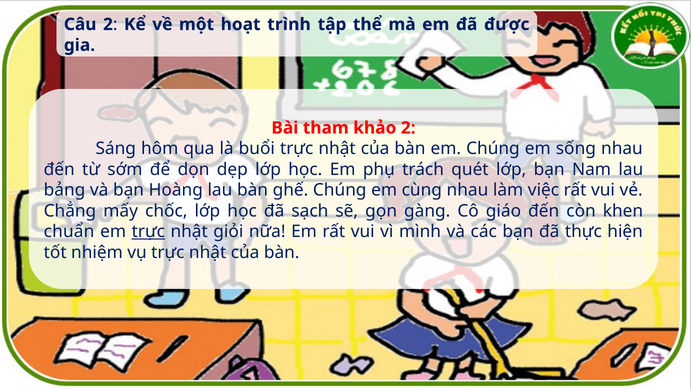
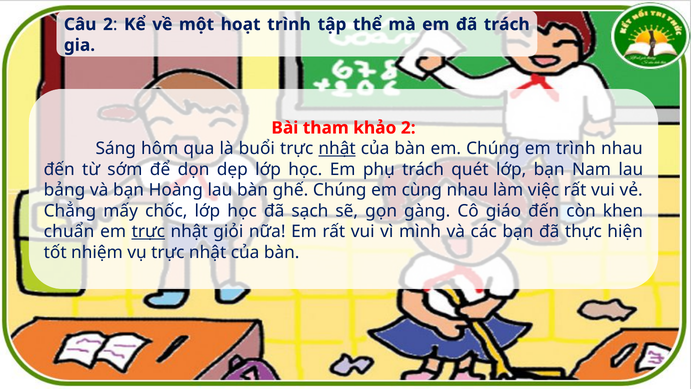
đã được: được -> trách
nhật at (337, 149) underline: none -> present
em sống: sống -> trình
